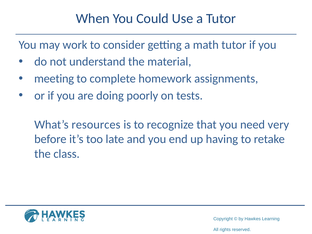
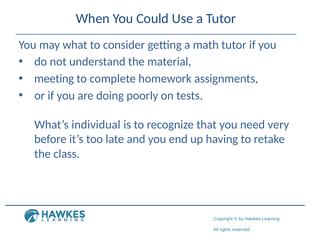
work: work -> what
resources: resources -> individual
